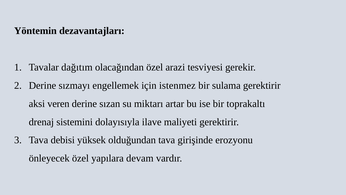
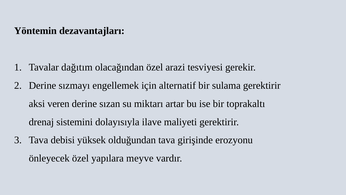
istenmez: istenmez -> alternatif
devam: devam -> meyve
